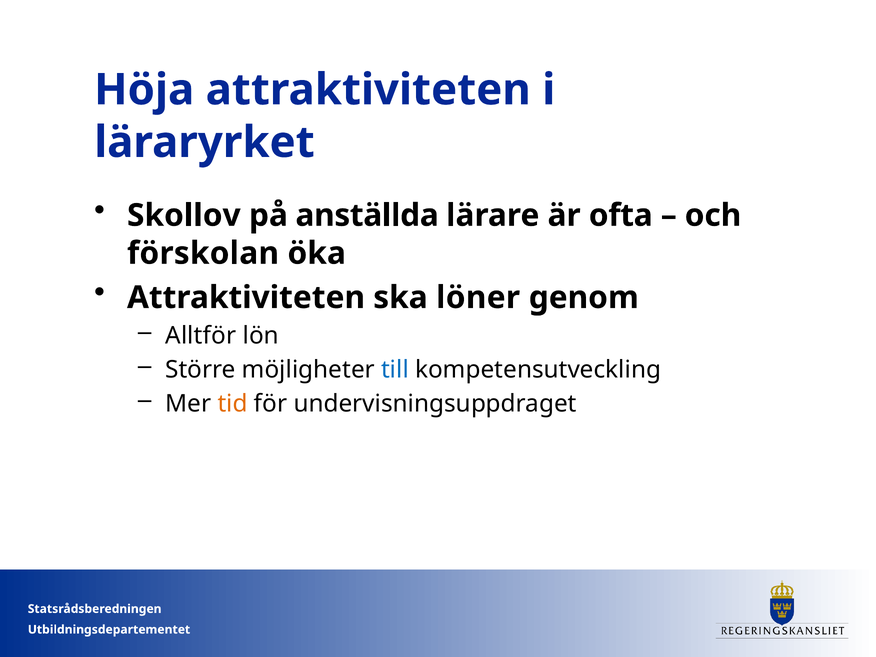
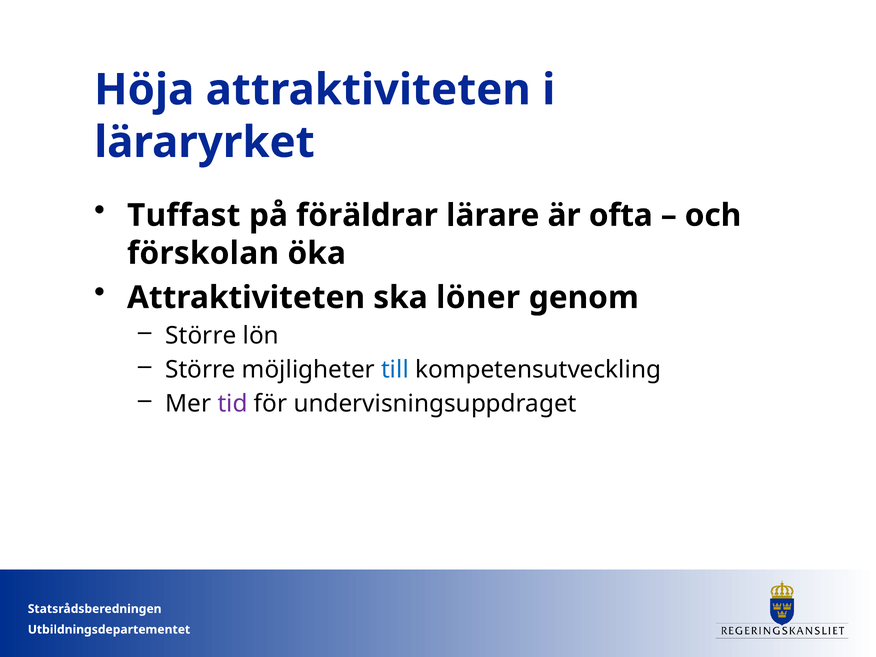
Skollov: Skollov -> Tuffast
anställda: anställda -> föräldrar
Alltför at (201, 336): Alltför -> Större
tid colour: orange -> purple
